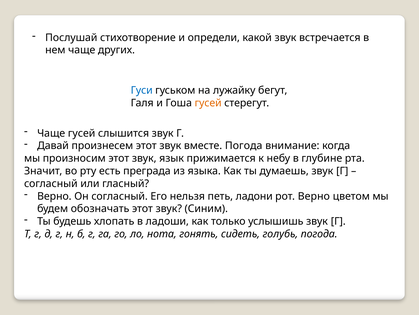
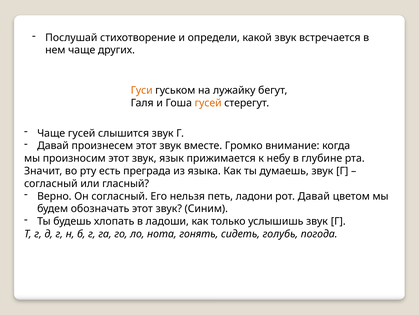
Гуси colour: blue -> orange
вместе Погода: Погода -> Громко
рот Верно: Верно -> Давай
